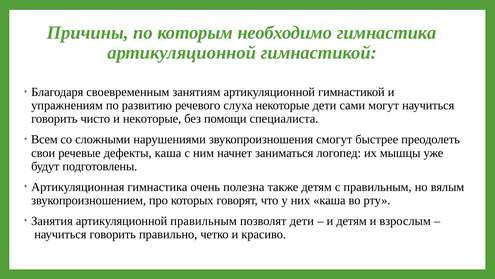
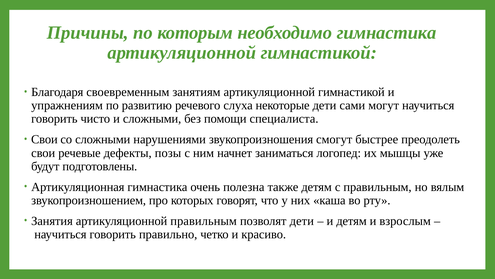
и некоторые: некоторые -> сложными
Всем at (44, 139): Всем -> Свои
дефекты каша: каша -> позы
